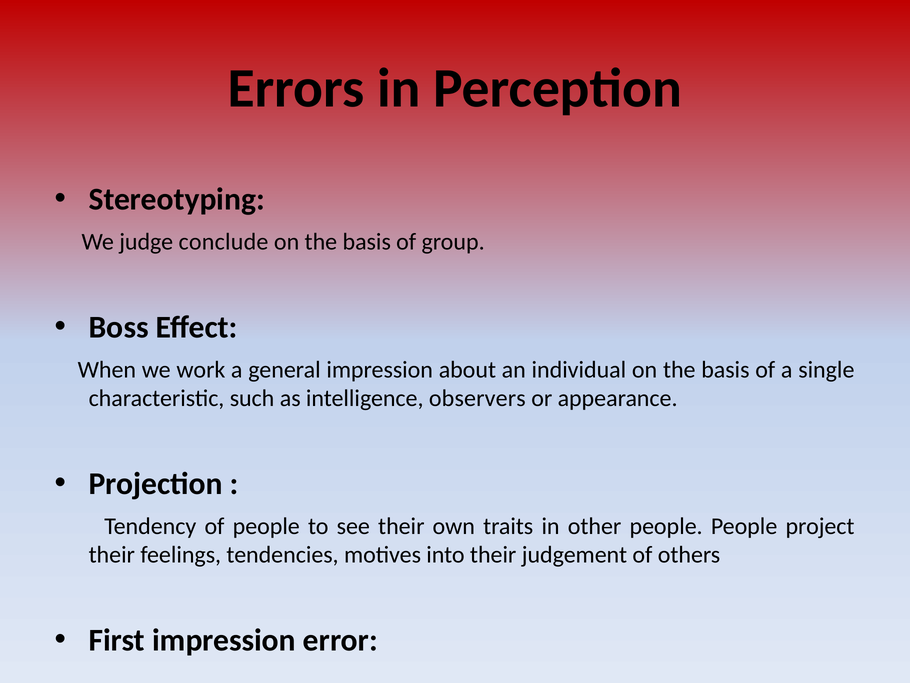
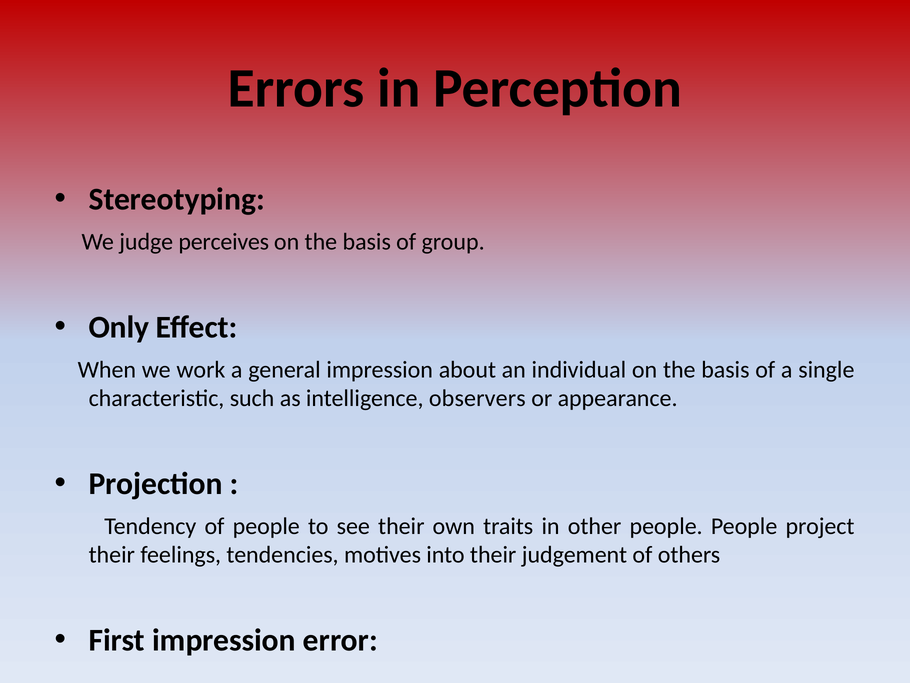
conclude: conclude -> perceives
Boss: Boss -> Only
